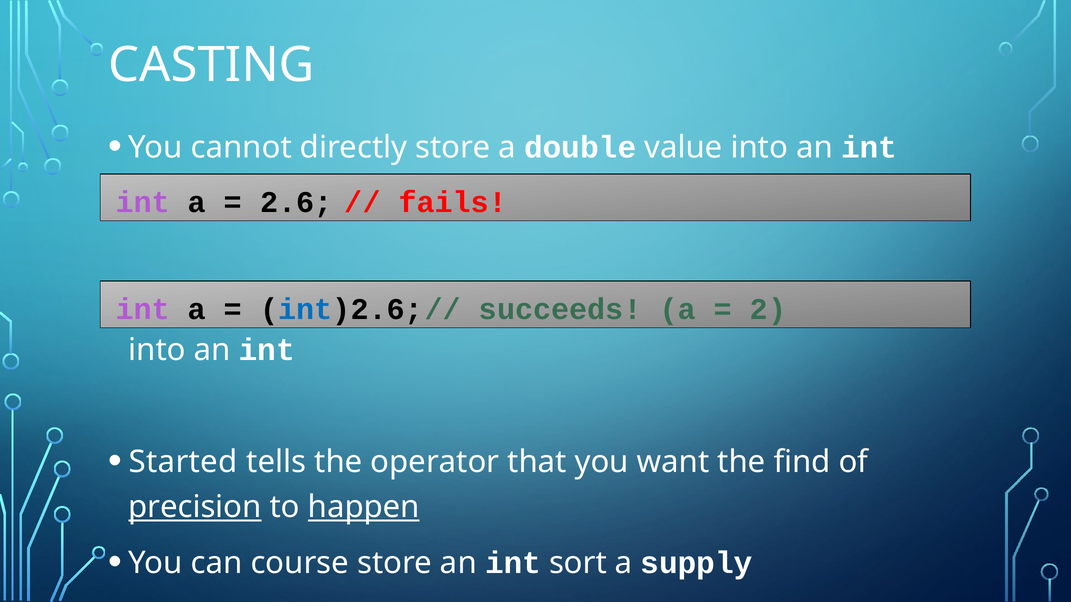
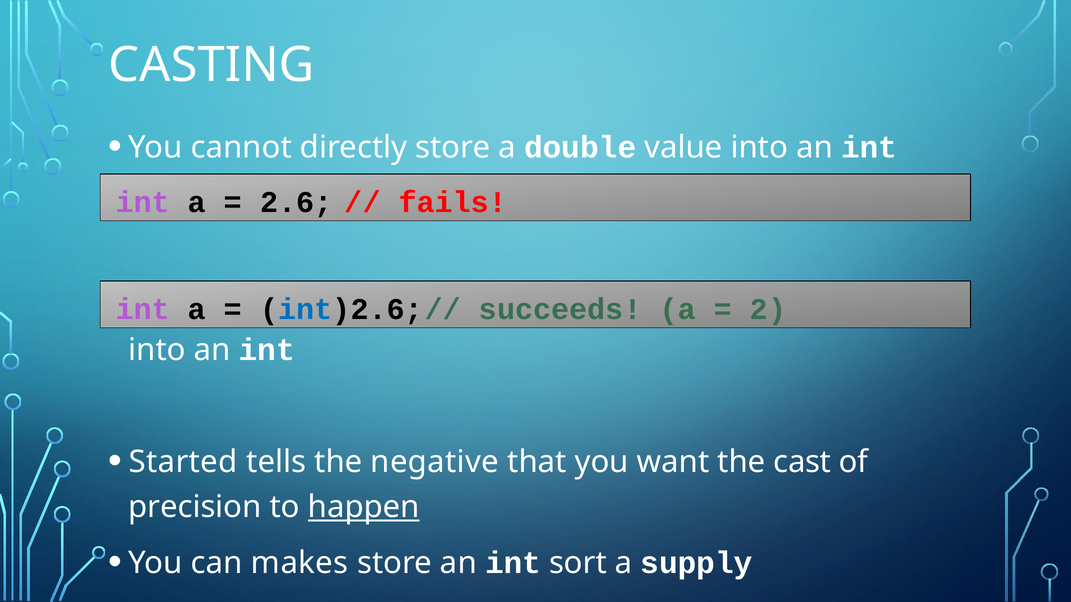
operator: operator -> negative
the find: find -> cast
precision underline: present -> none
course: course -> makes
